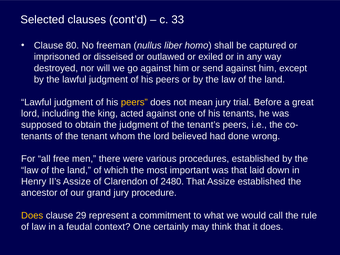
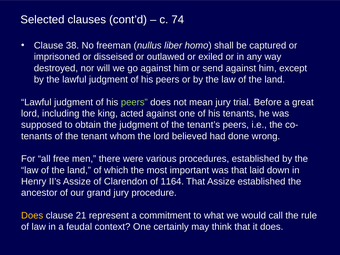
33: 33 -> 74
80: 80 -> 38
peers at (134, 102) colour: yellow -> light green
2480: 2480 -> 1164
29: 29 -> 21
